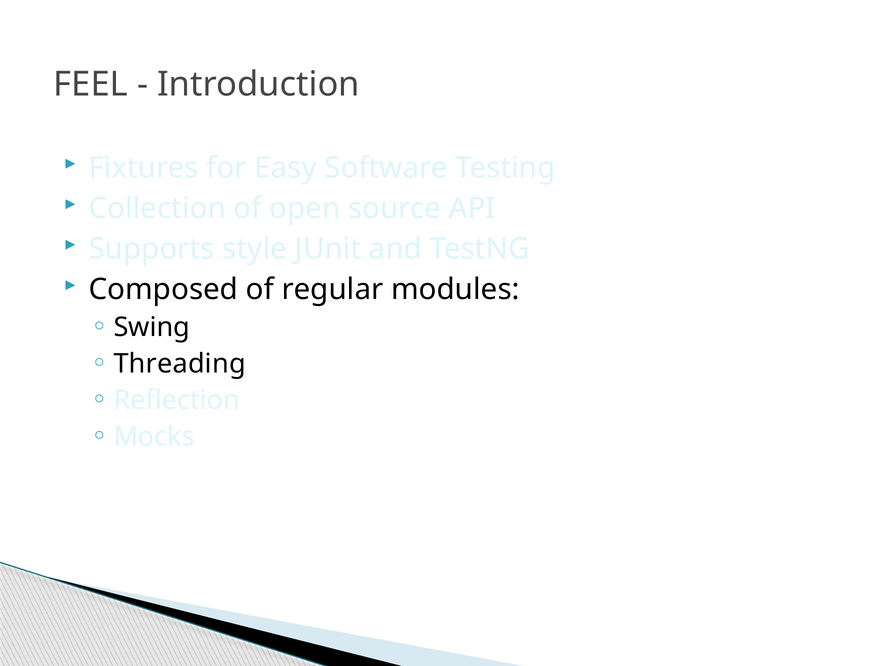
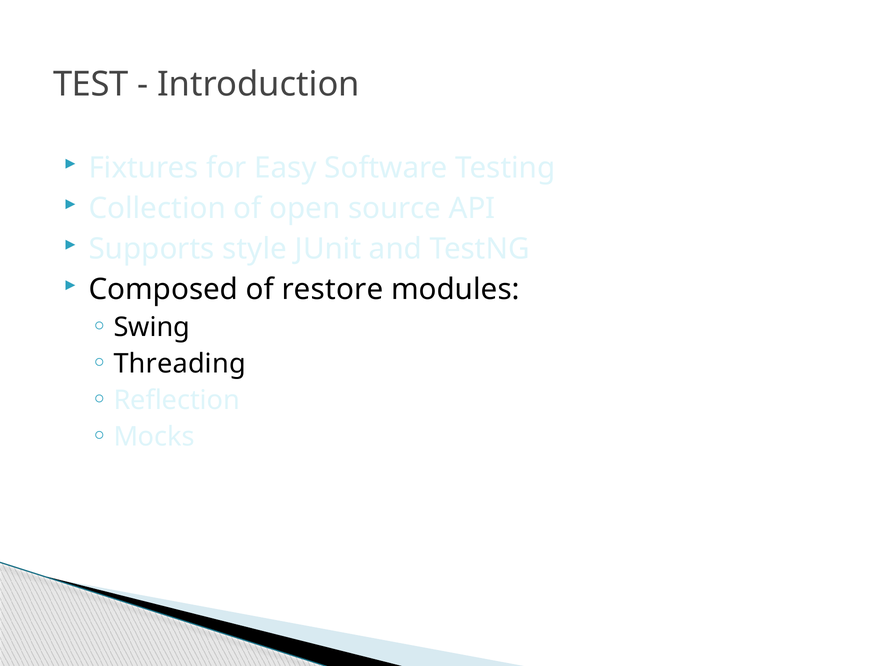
FEEL: FEEL -> TEST
regular: regular -> restore
